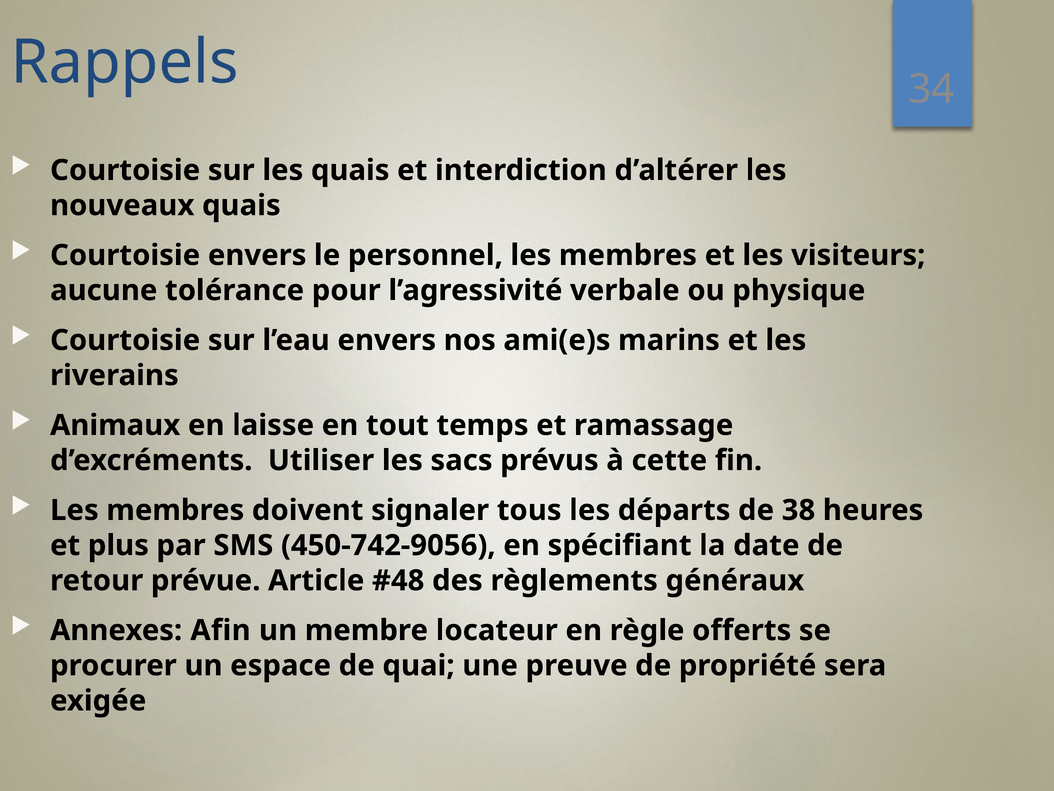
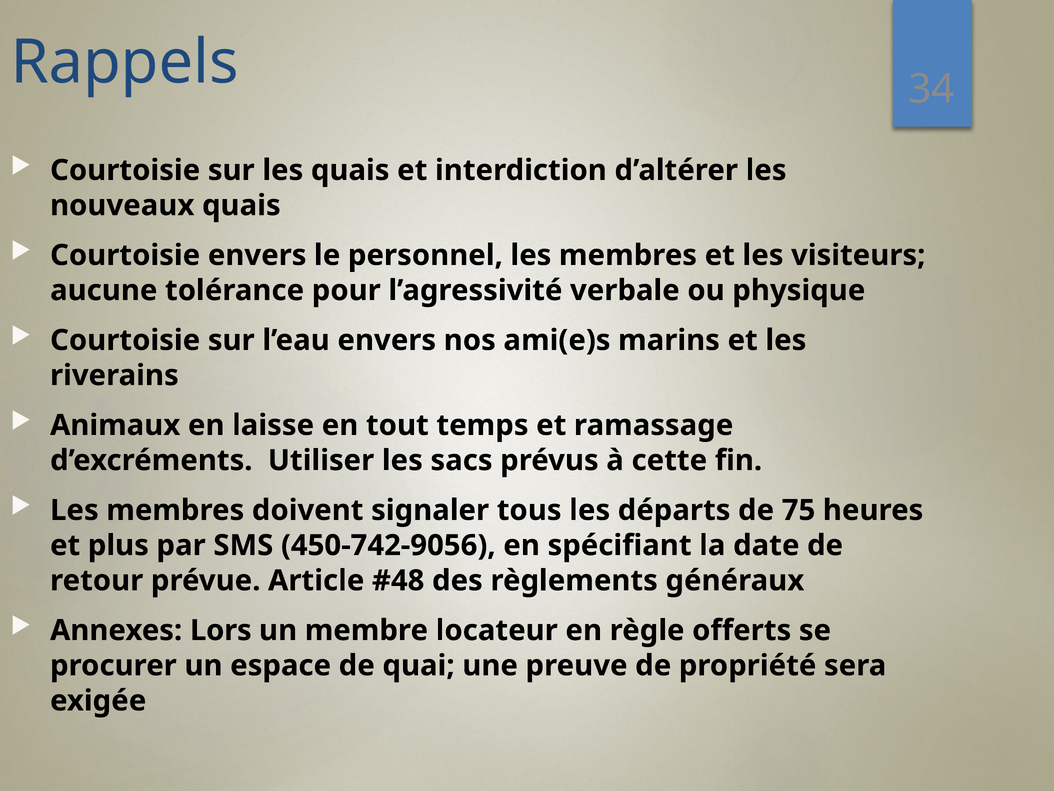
38: 38 -> 75
Afin: Afin -> Lors
